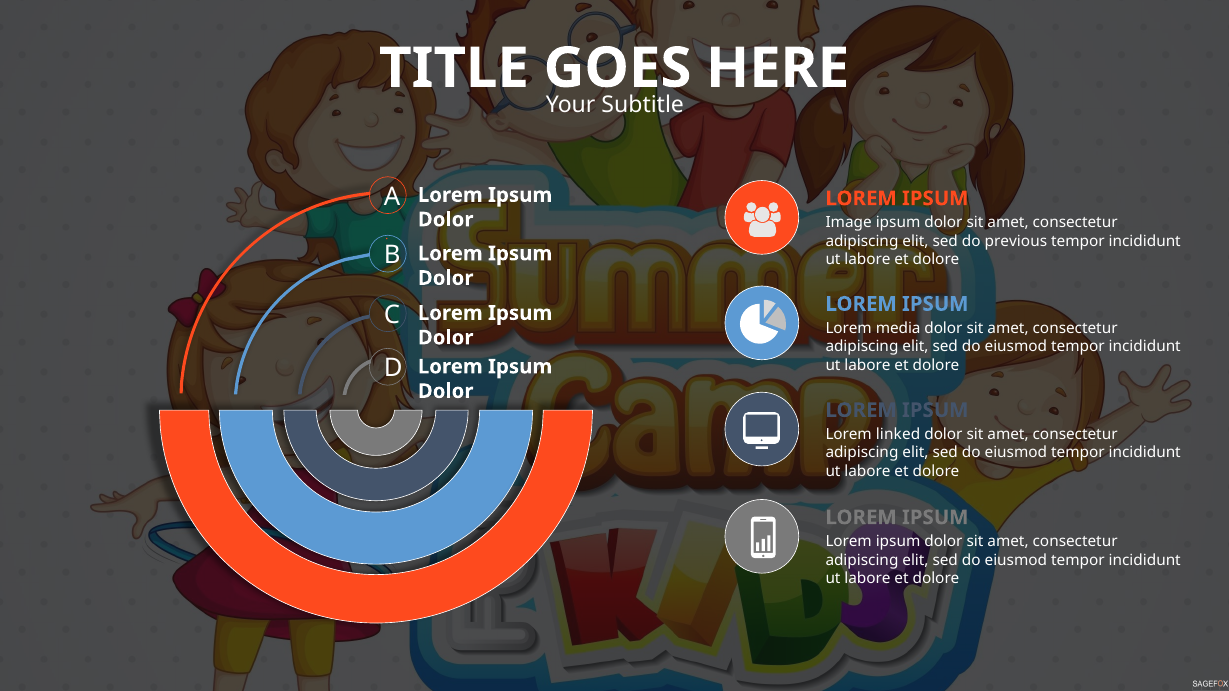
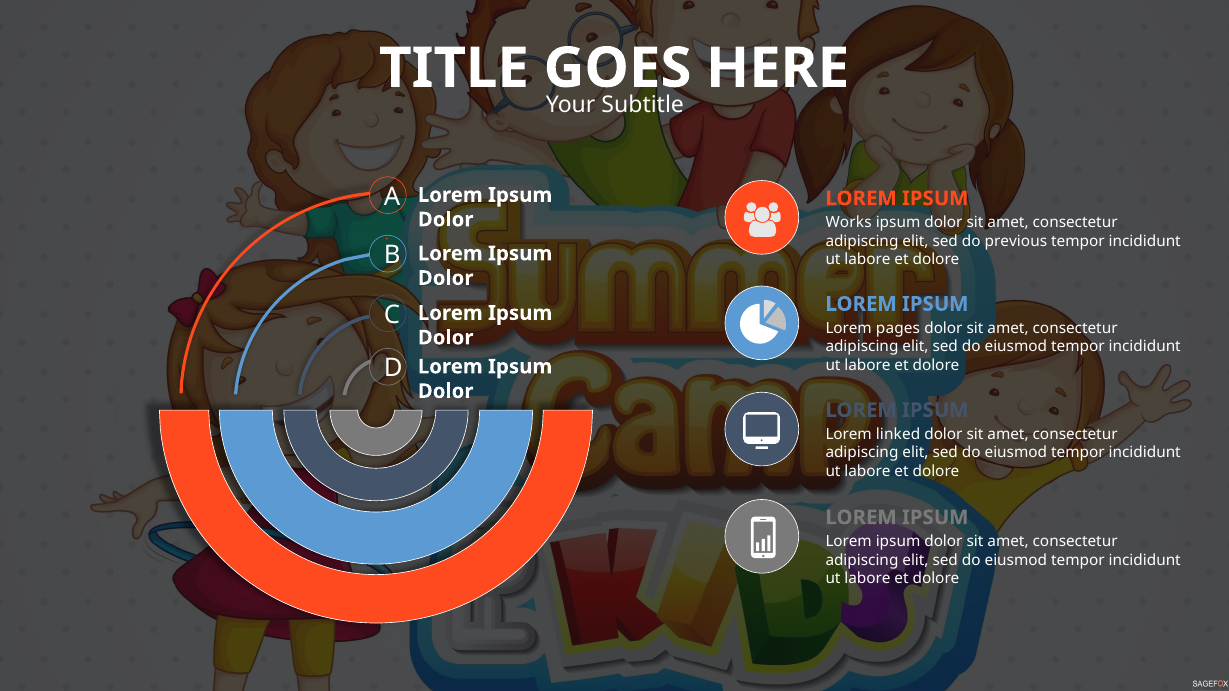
Image: Image -> Works
media: media -> pages
